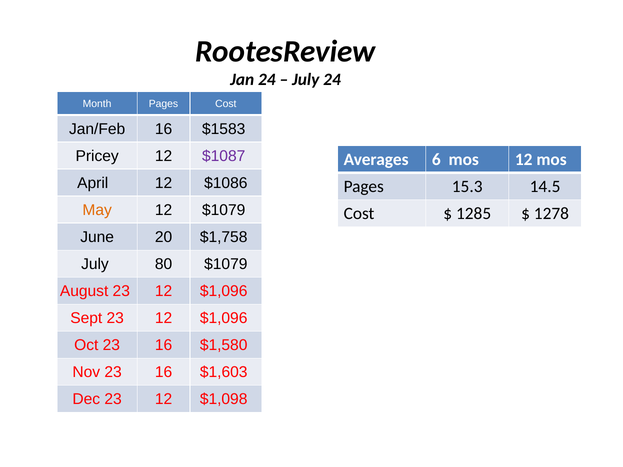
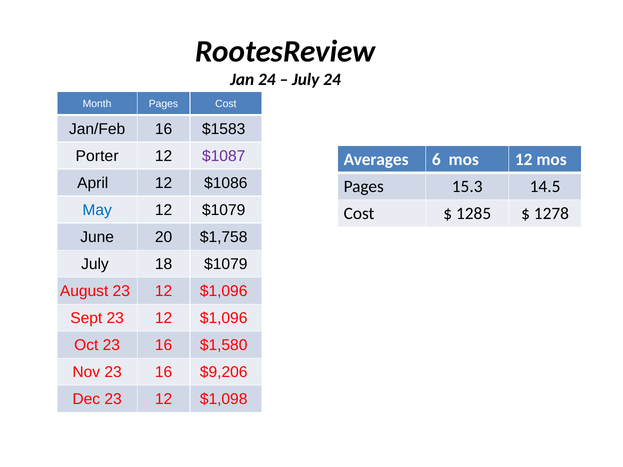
Pricey: Pricey -> Porter
May colour: orange -> blue
80: 80 -> 18
$1,603: $1,603 -> $9,206
